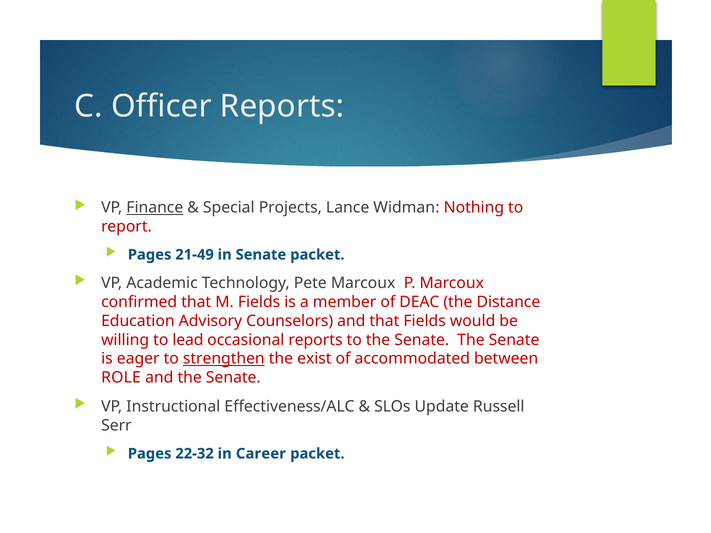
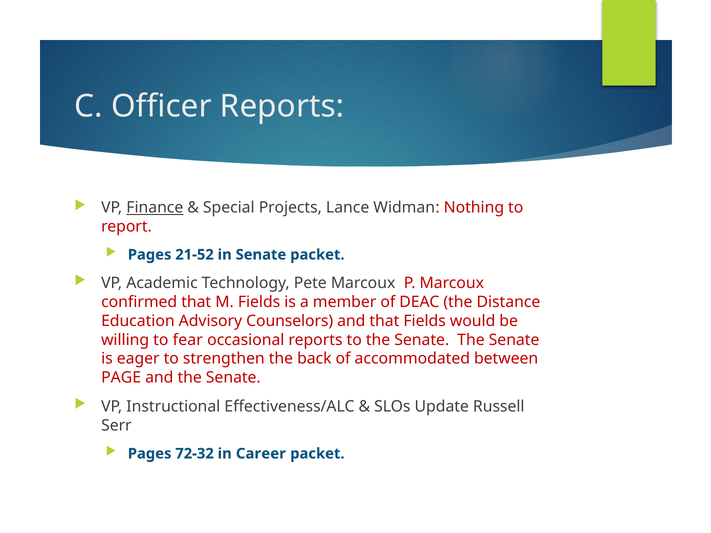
21-49: 21-49 -> 21-52
lead: lead -> fear
strengthen underline: present -> none
exist: exist -> back
ROLE: ROLE -> PAGE
22-32: 22-32 -> 72-32
